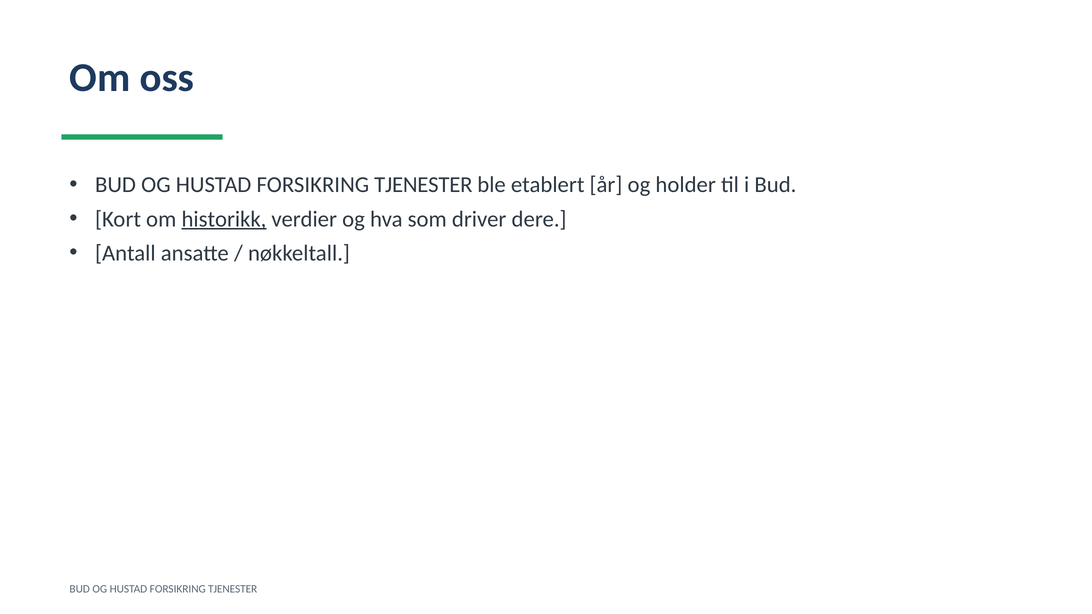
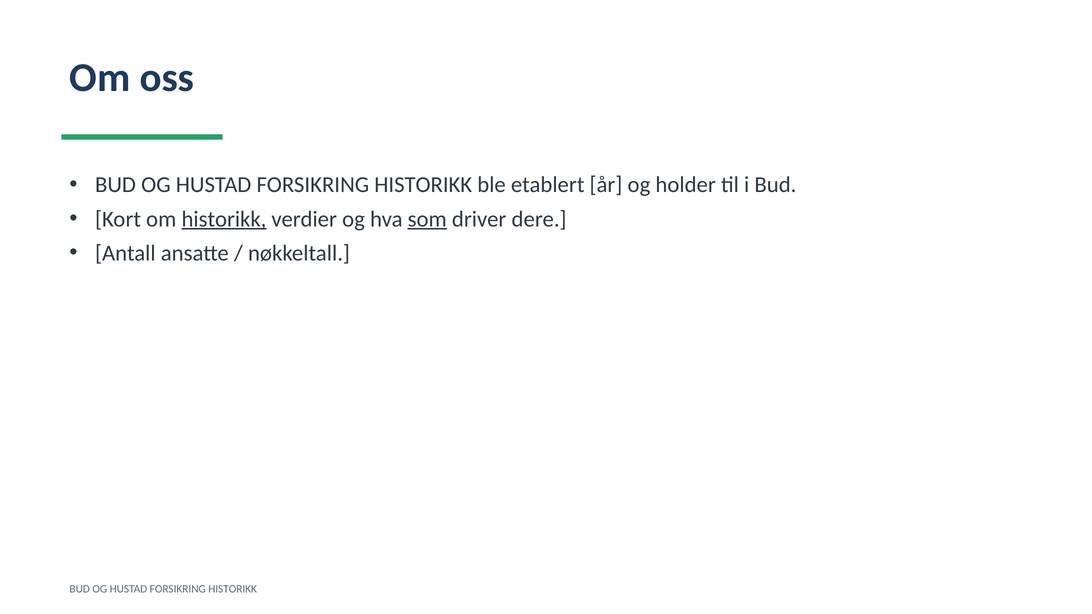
TJENESTER at (423, 185): TJENESTER -> HISTORIKK
som underline: none -> present
TJENESTER at (233, 589): TJENESTER -> HISTORIKK
